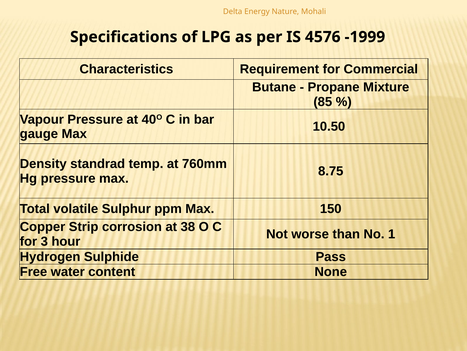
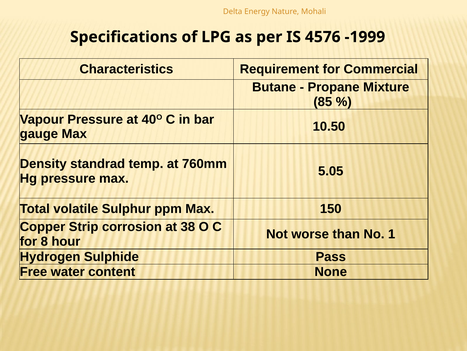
8.75: 8.75 -> 5.05
3: 3 -> 8
